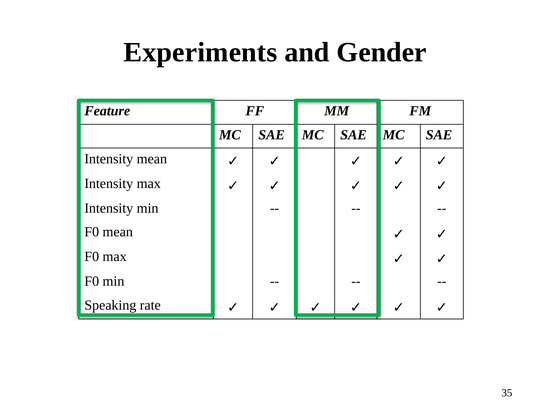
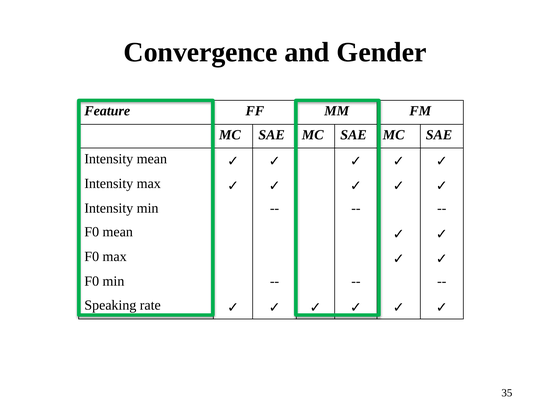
Experiments: Experiments -> Convergence
